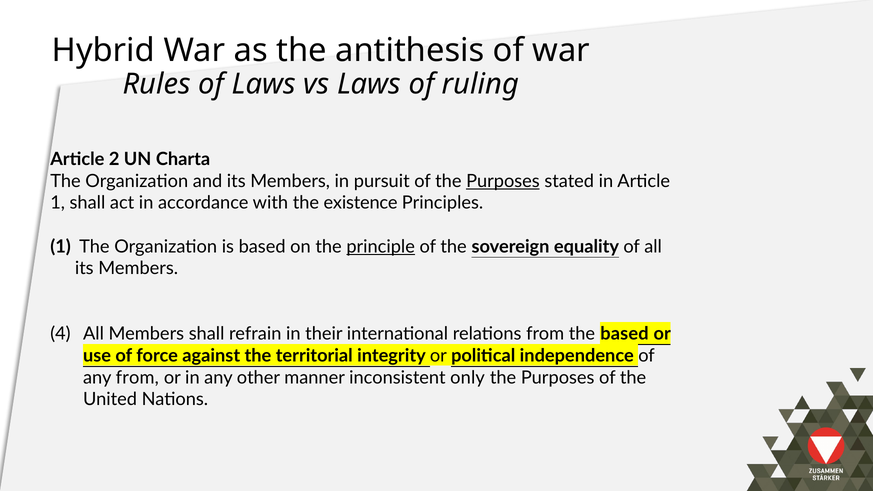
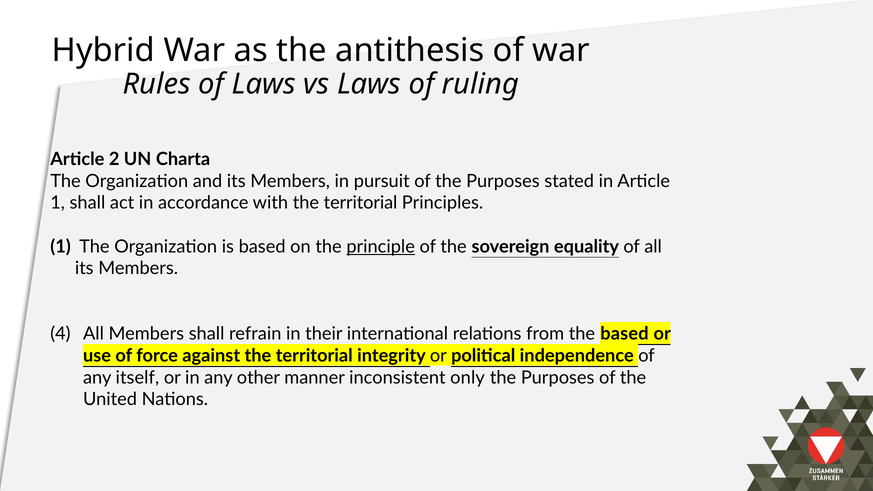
Purposes at (503, 181) underline: present -> none
with the existence: existence -> territorial
any from: from -> itself
